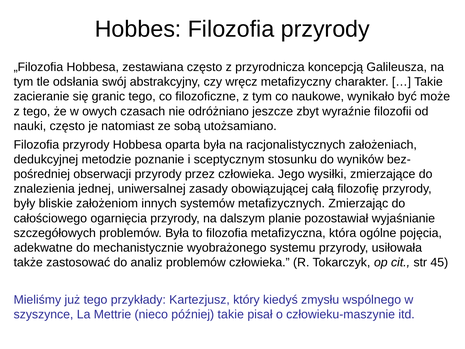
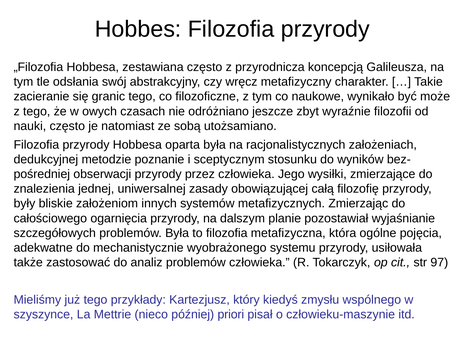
45: 45 -> 97
później takie: takie -> priori
